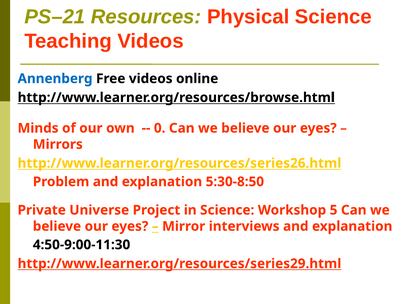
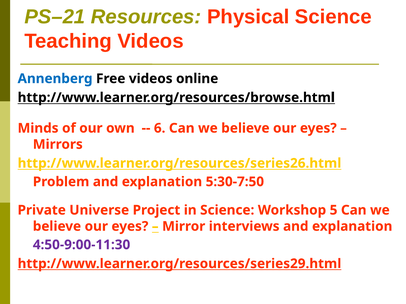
0: 0 -> 6
5:30-8:50: 5:30-8:50 -> 5:30-7:50
4:50-9:00-11:30 colour: black -> purple
